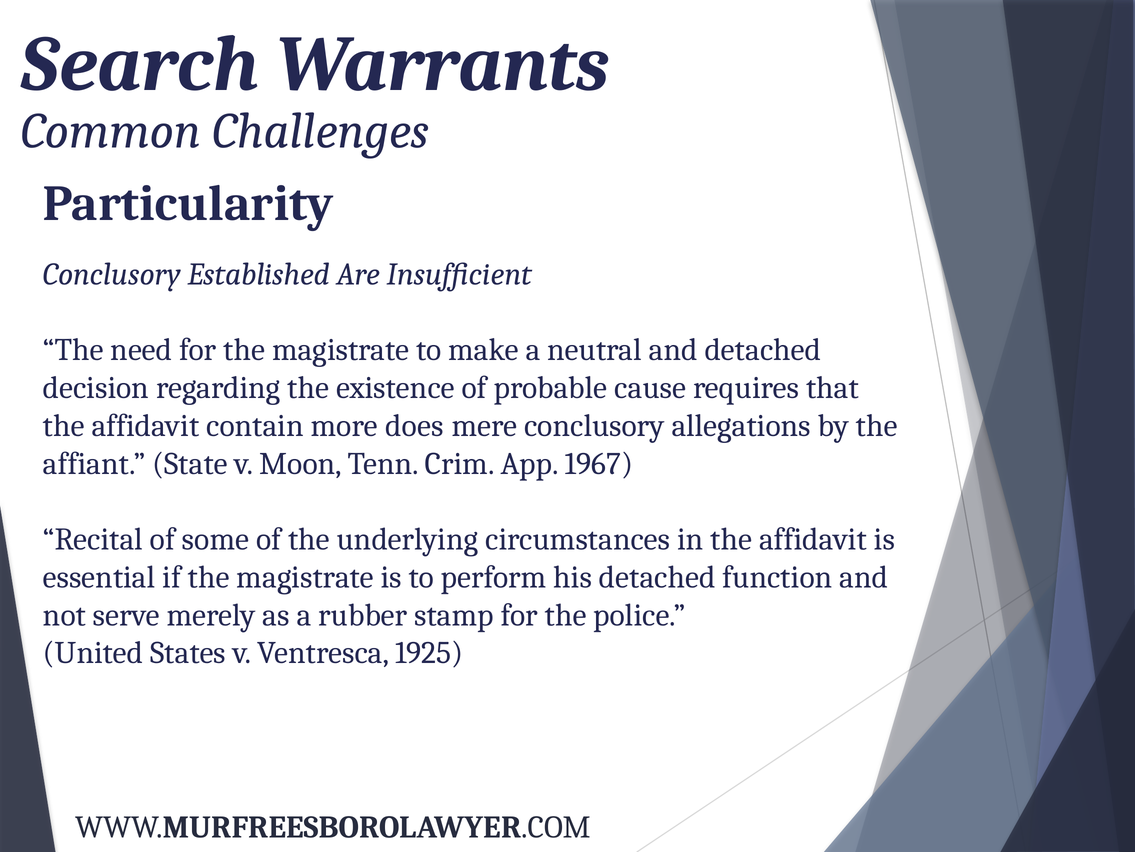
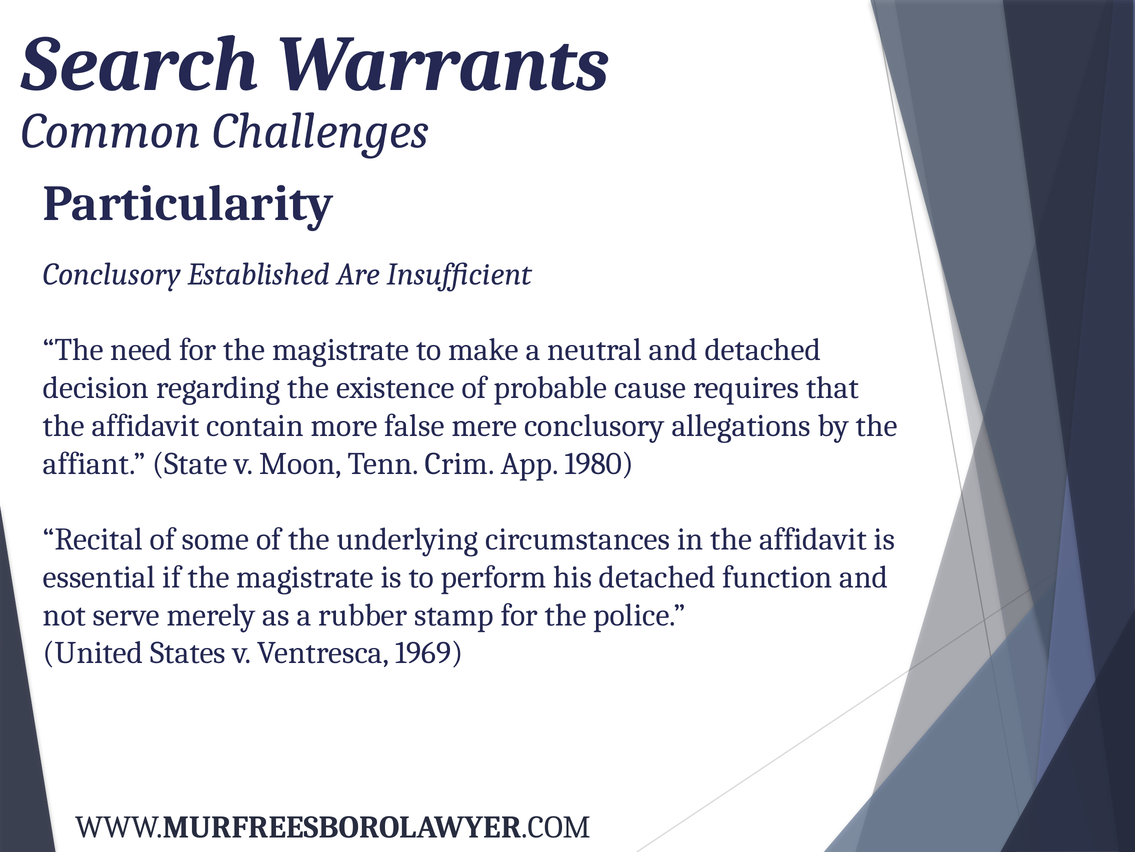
does: does -> false
1967: 1967 -> 1980
1925: 1925 -> 1969
